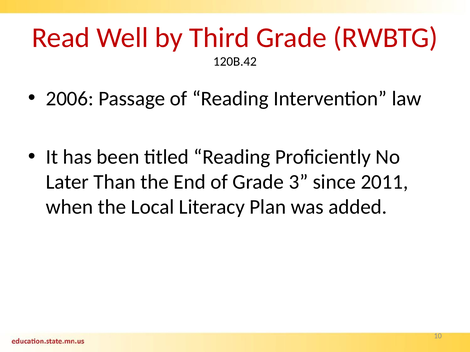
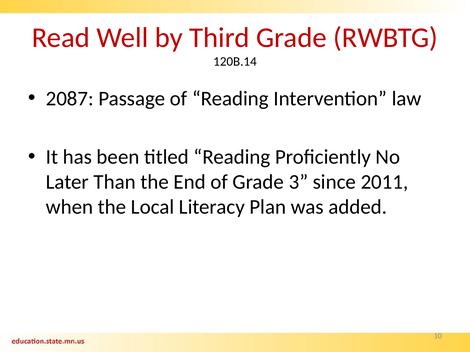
120B.42: 120B.42 -> 120B.14
2006: 2006 -> 2087
